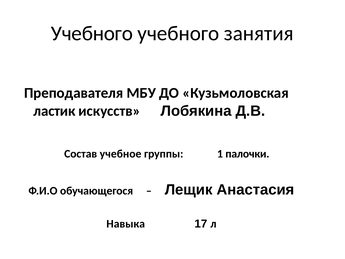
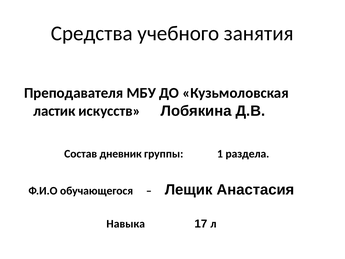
Учебного at (92, 33): Учебного -> Средства
учебное: учебное -> дневник
палочки: палочки -> раздела
